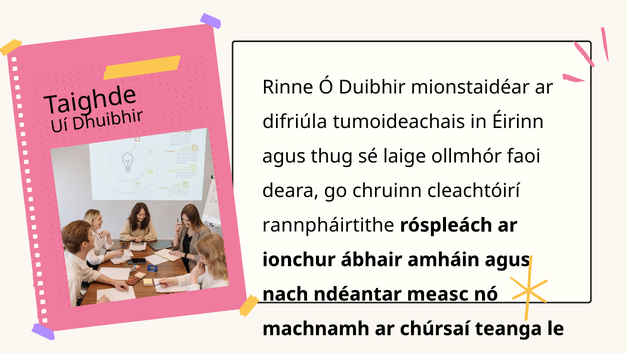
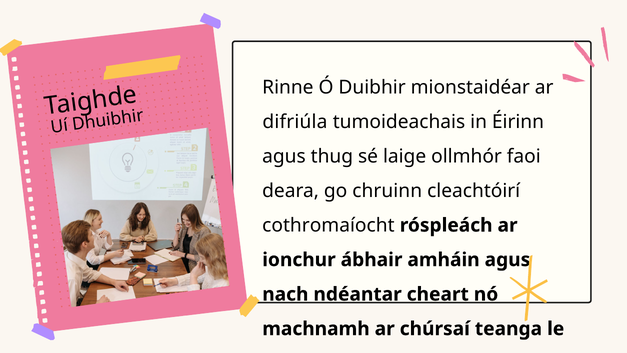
rannpháirtithe: rannpháirtithe -> cothromaíocht
measc: measc -> cheart
